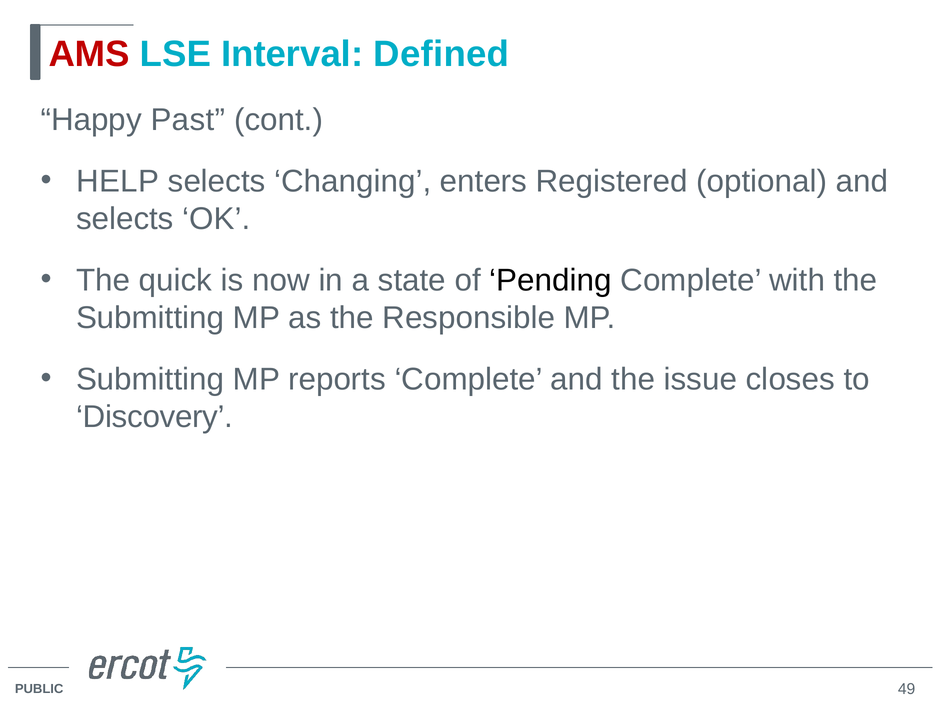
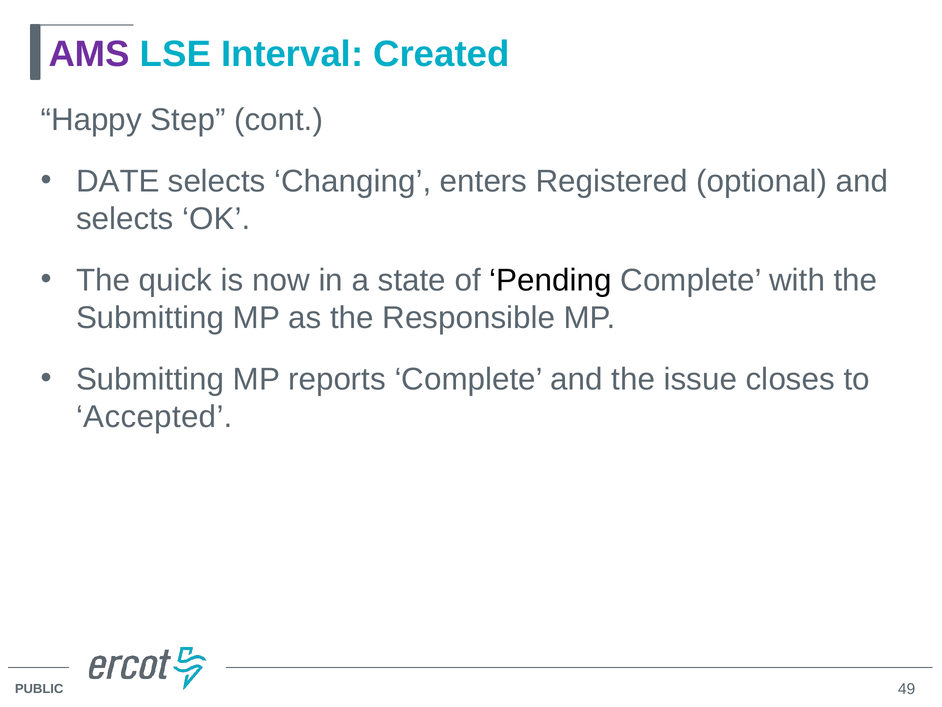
AMS colour: red -> purple
Defined: Defined -> Created
Past: Past -> Step
HELP: HELP -> DATE
Discovery: Discovery -> Accepted
